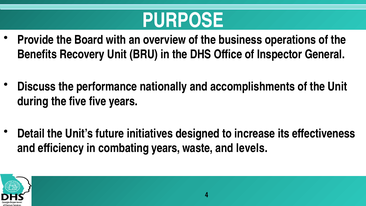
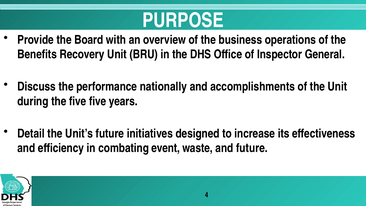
combating years: years -> event
and levels: levels -> future
